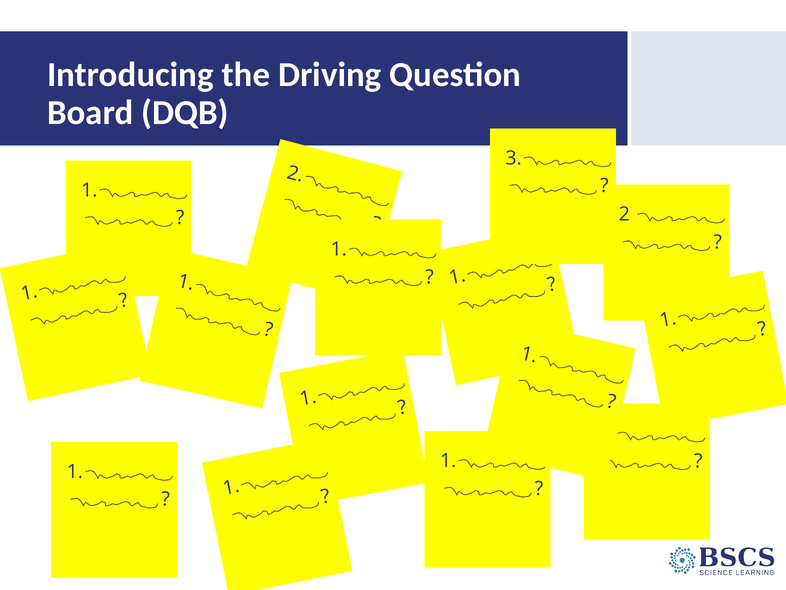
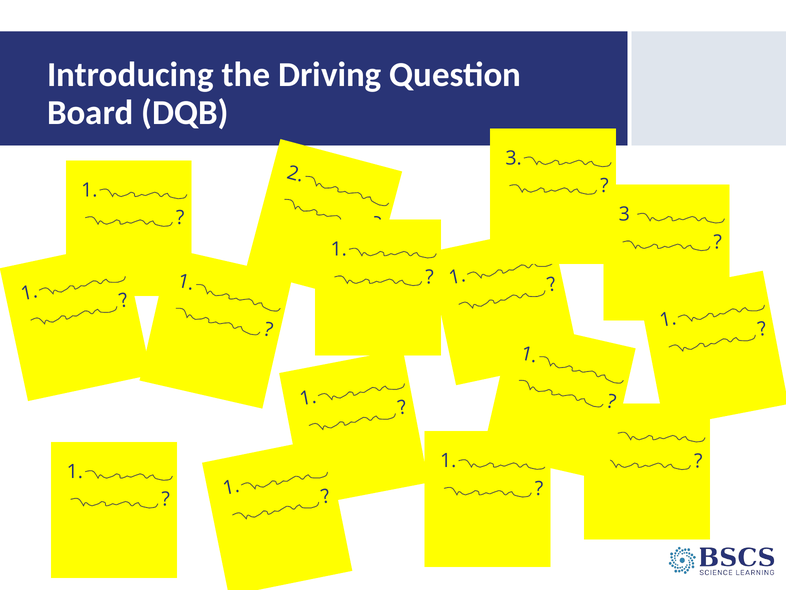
2 at (624, 214): 2 -> 3
